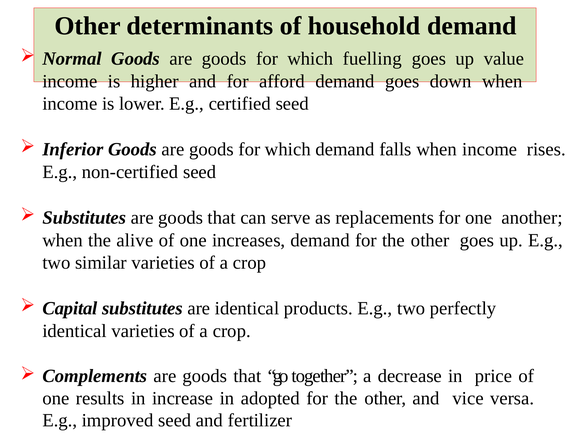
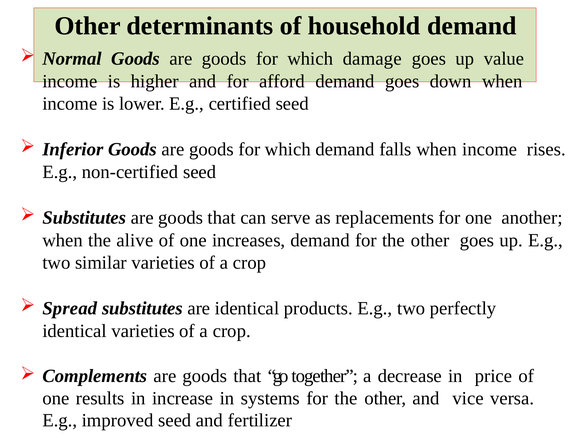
fuelling: fuelling -> damage
Capital: Capital -> Spread
adopted: adopted -> systems
